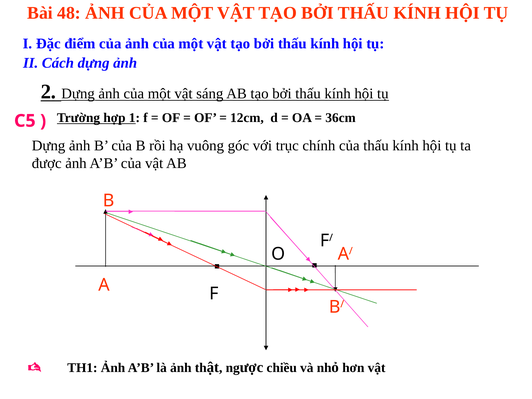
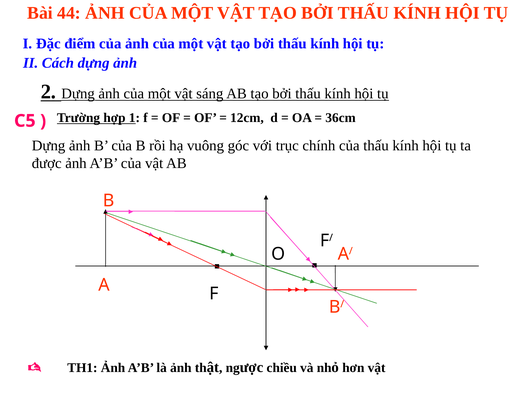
48: 48 -> 44
